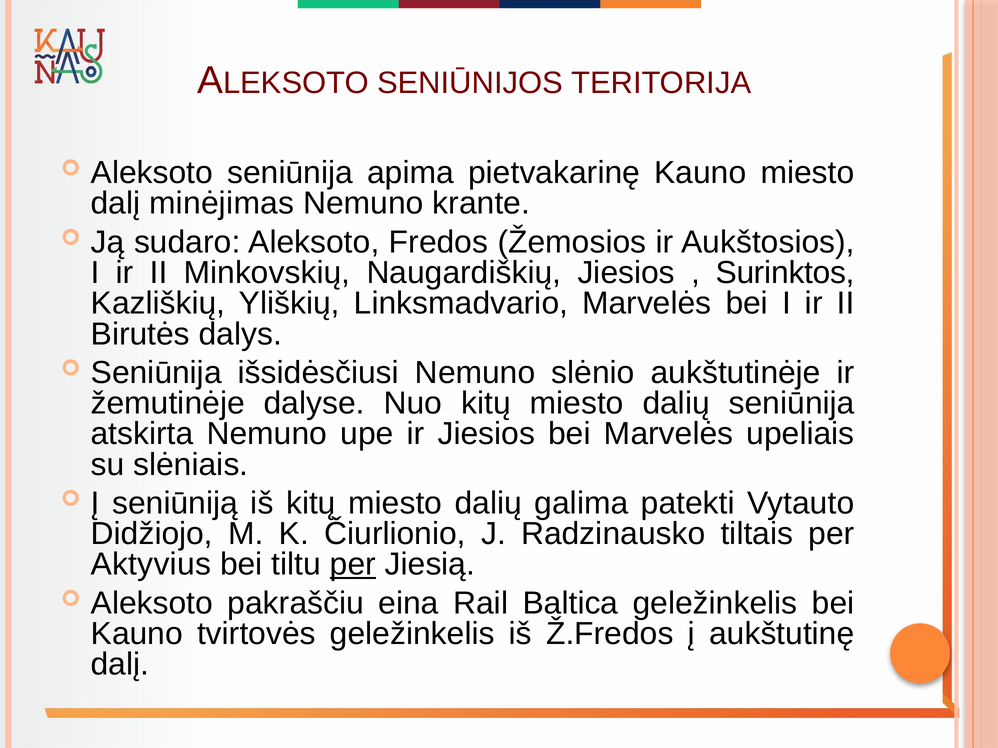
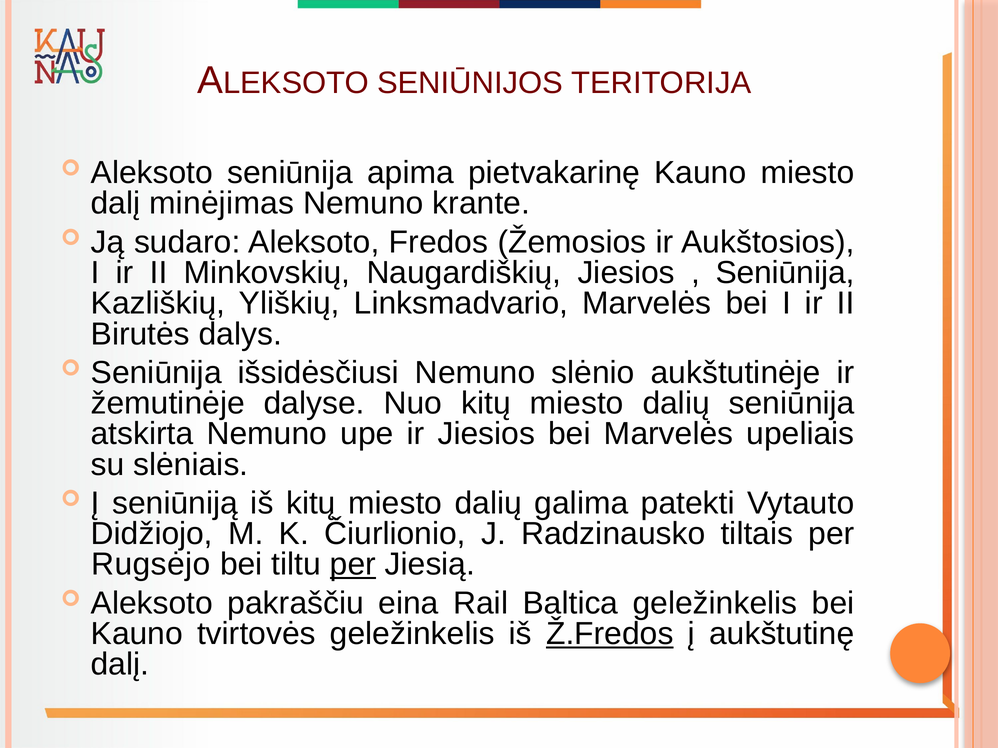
Surinktos at (785, 273): Surinktos -> Seniūnija
Aktyvius: Aktyvius -> Rugsėjo
Ž.Fredos underline: none -> present
